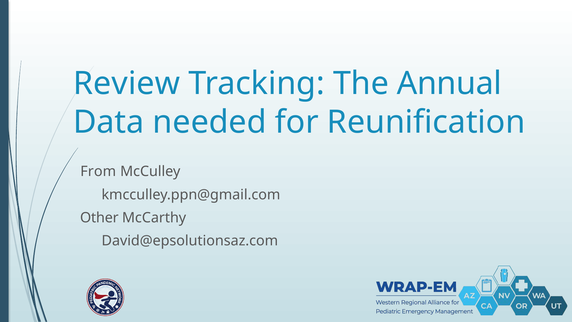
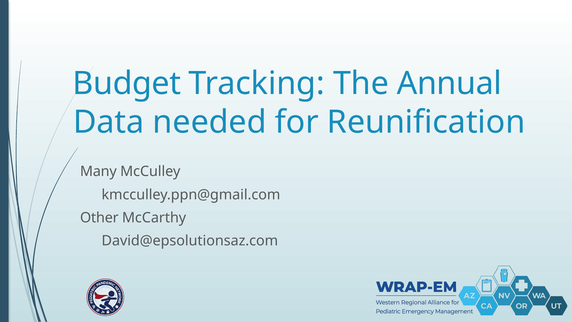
Review: Review -> Budget
From: From -> Many
